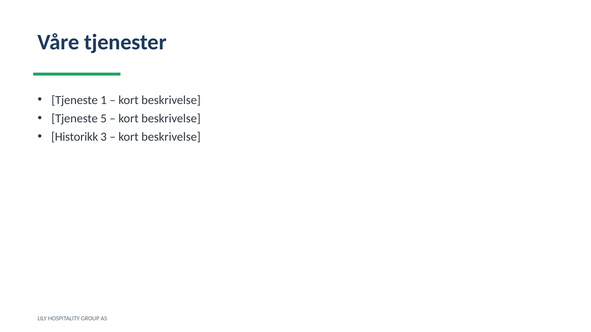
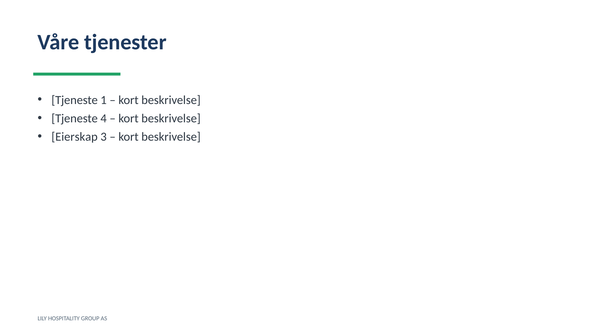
5: 5 -> 4
Historikk: Historikk -> Eierskap
